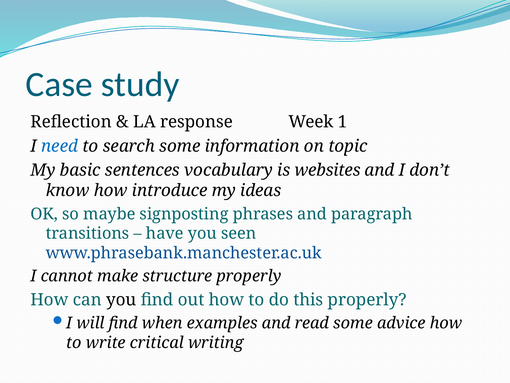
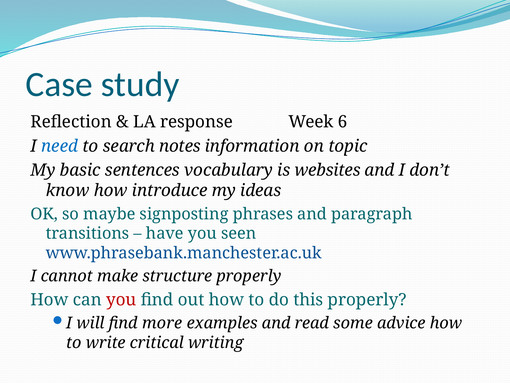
1: 1 -> 6
search some: some -> notes
you at (121, 299) colour: black -> red
when: when -> more
